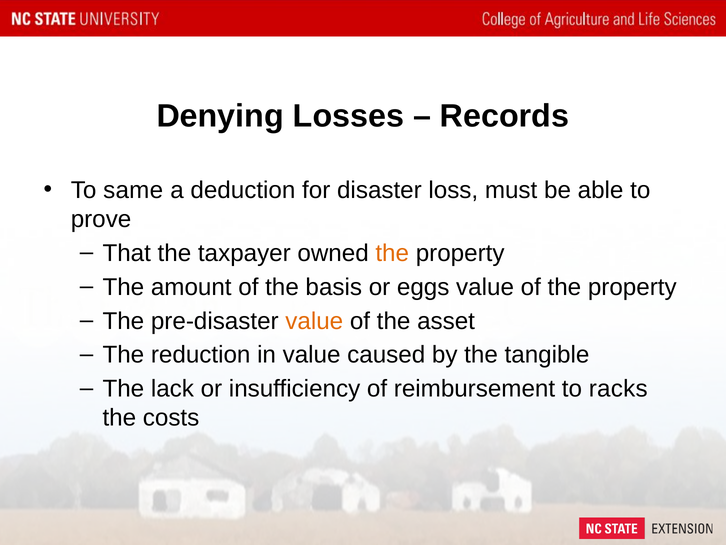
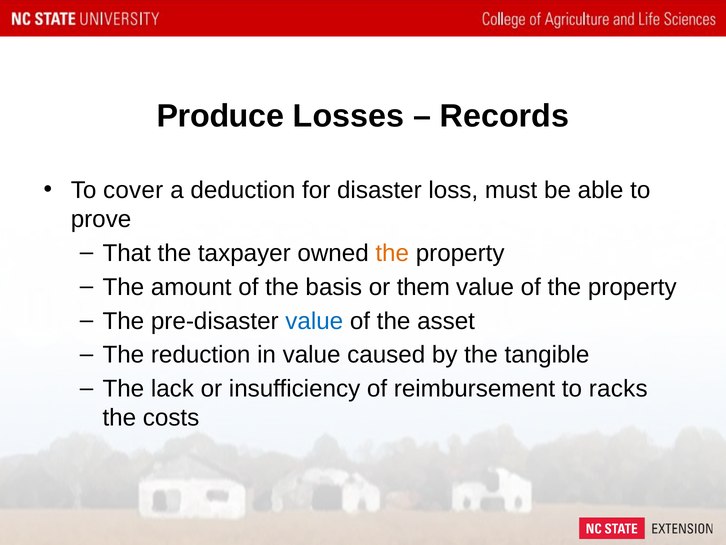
Denying: Denying -> Produce
same: same -> cover
eggs: eggs -> them
value at (314, 321) colour: orange -> blue
